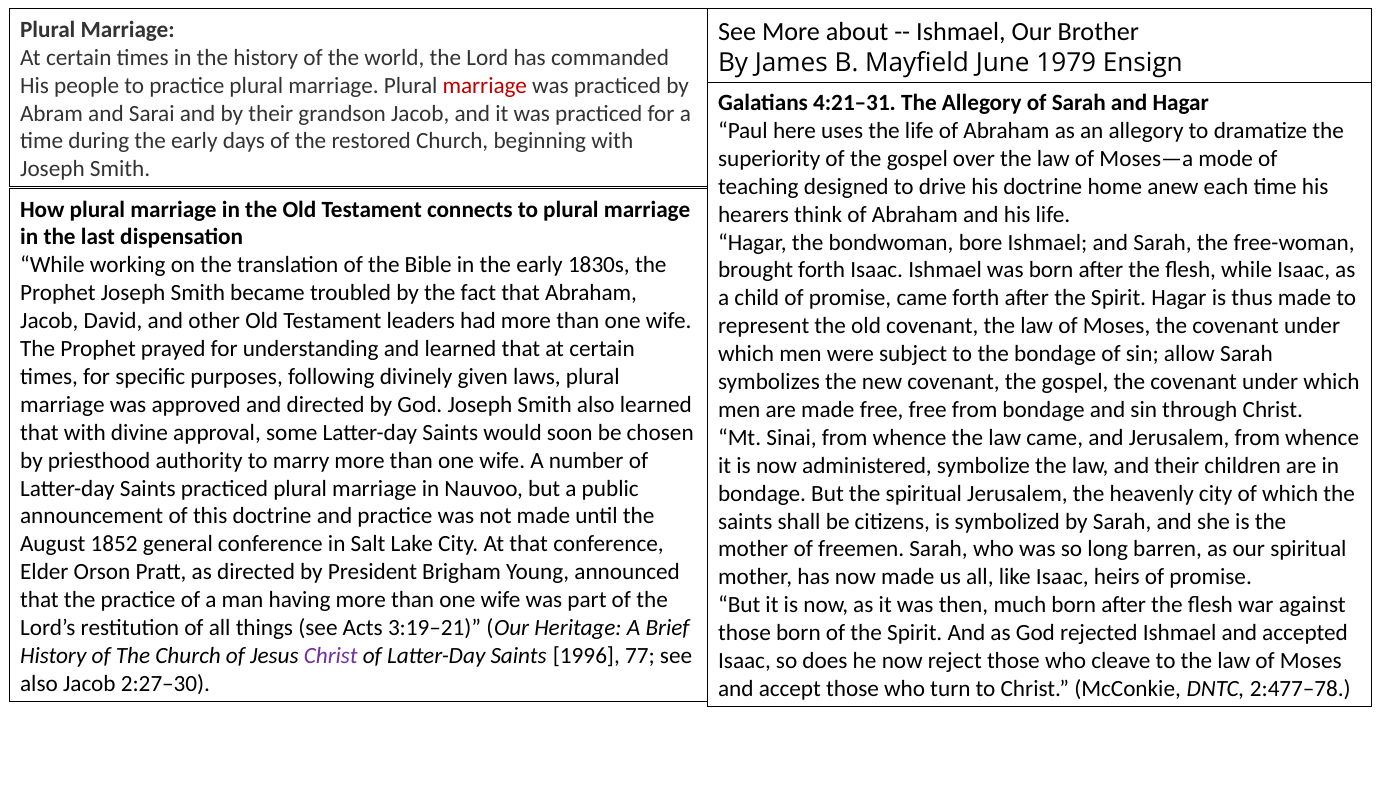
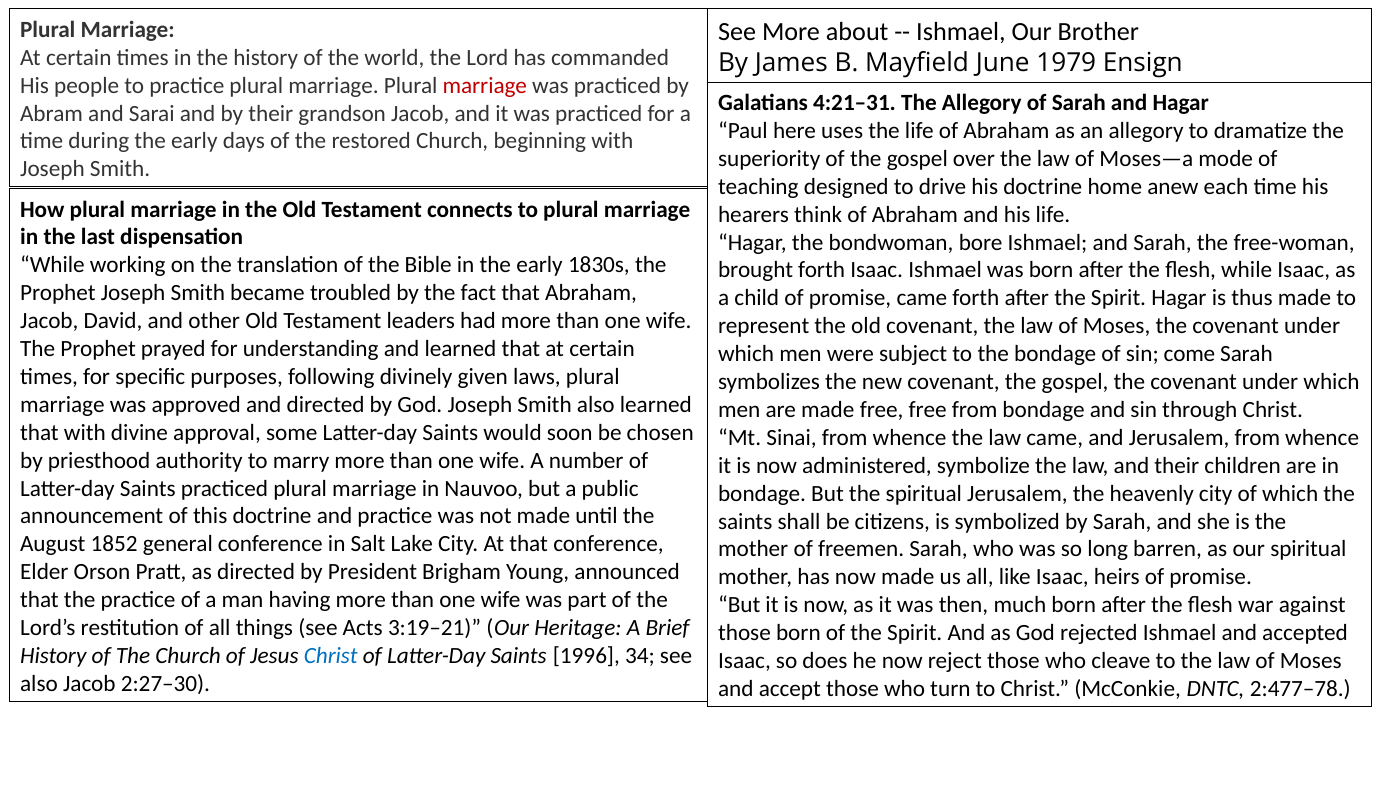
allow: allow -> come
Christ at (331, 656) colour: purple -> blue
77: 77 -> 34
